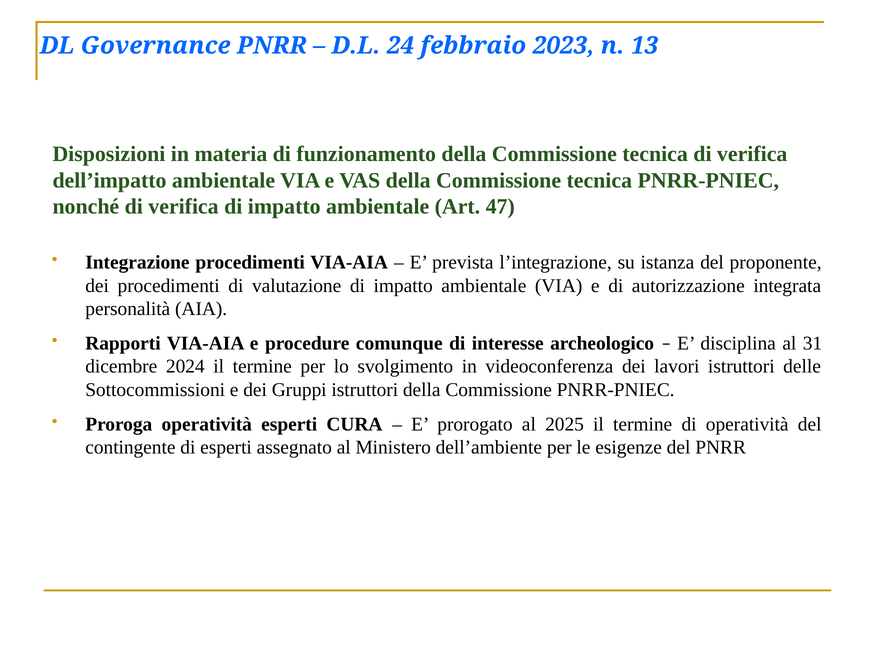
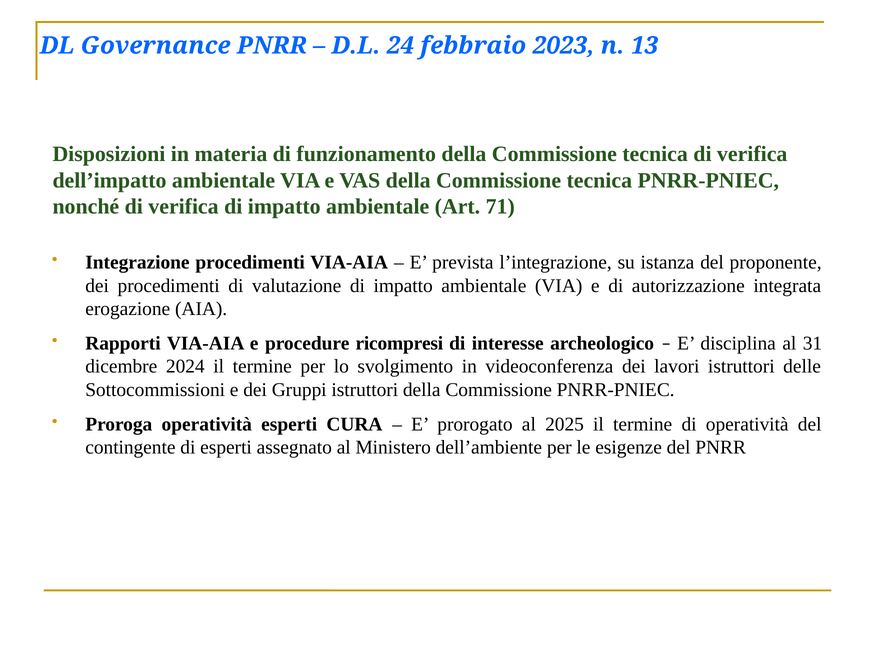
47: 47 -> 71
personalità: personalità -> erogazione
comunque: comunque -> ricompresi
